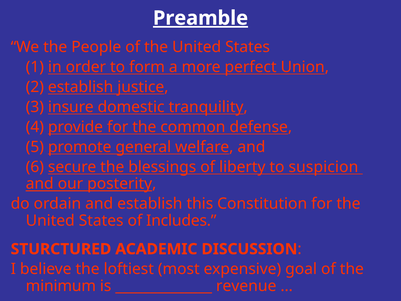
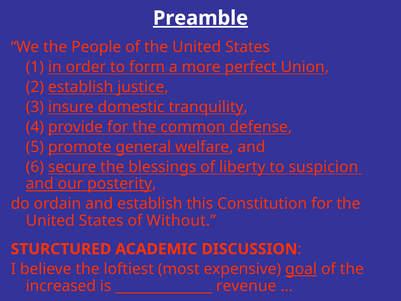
Includes: Includes -> Without
goal underline: none -> present
minimum: minimum -> increased
